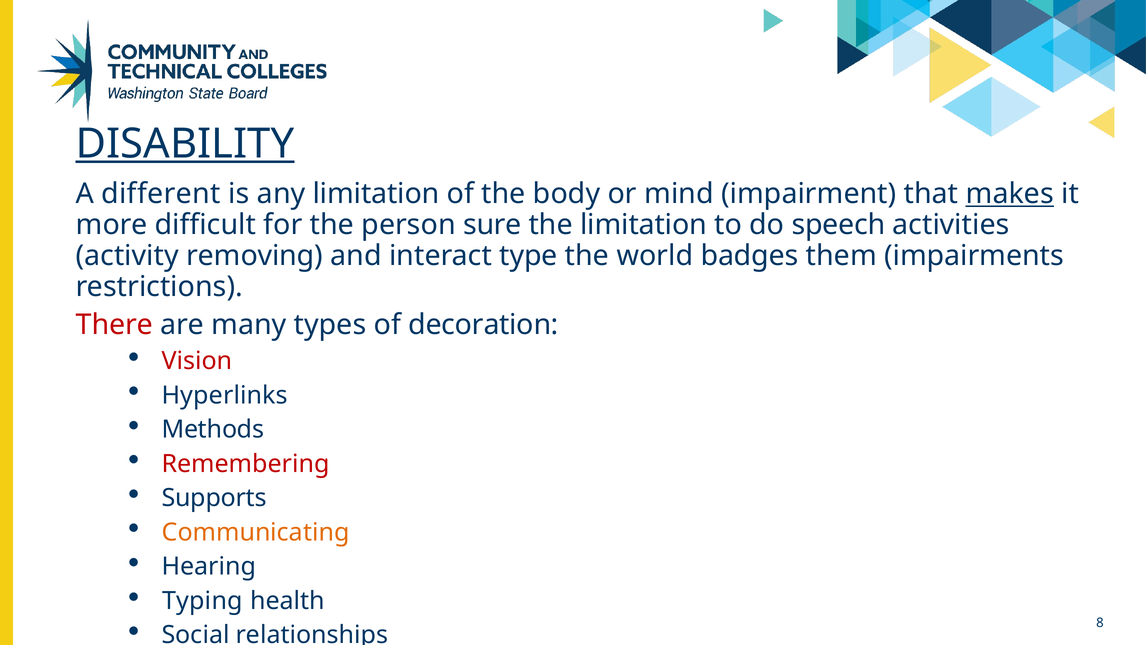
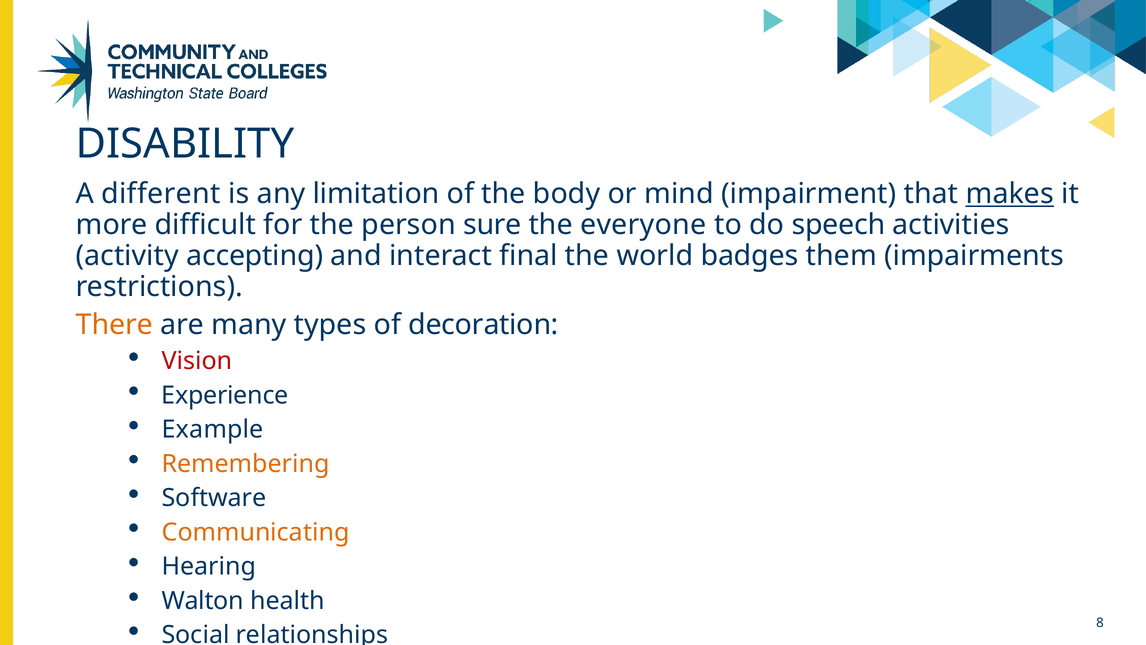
DISABILITY underline: present -> none
the limitation: limitation -> everyone
removing: removing -> accepting
type: type -> final
There colour: red -> orange
Hyperlinks: Hyperlinks -> Experience
Methods: Methods -> Example
Remembering colour: red -> orange
Supports: Supports -> Software
Typing: Typing -> Walton
